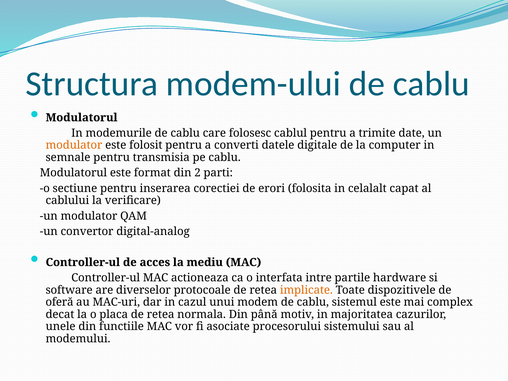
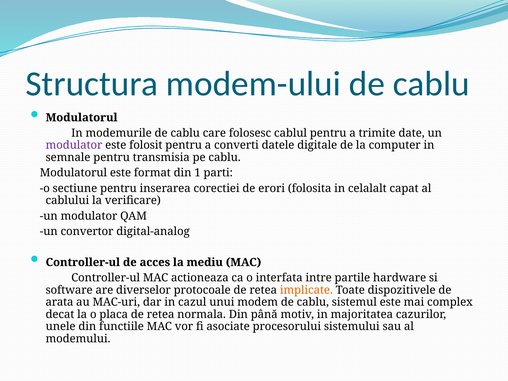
modulator at (74, 145) colour: orange -> purple
2: 2 -> 1
oferă: oferă -> arata
